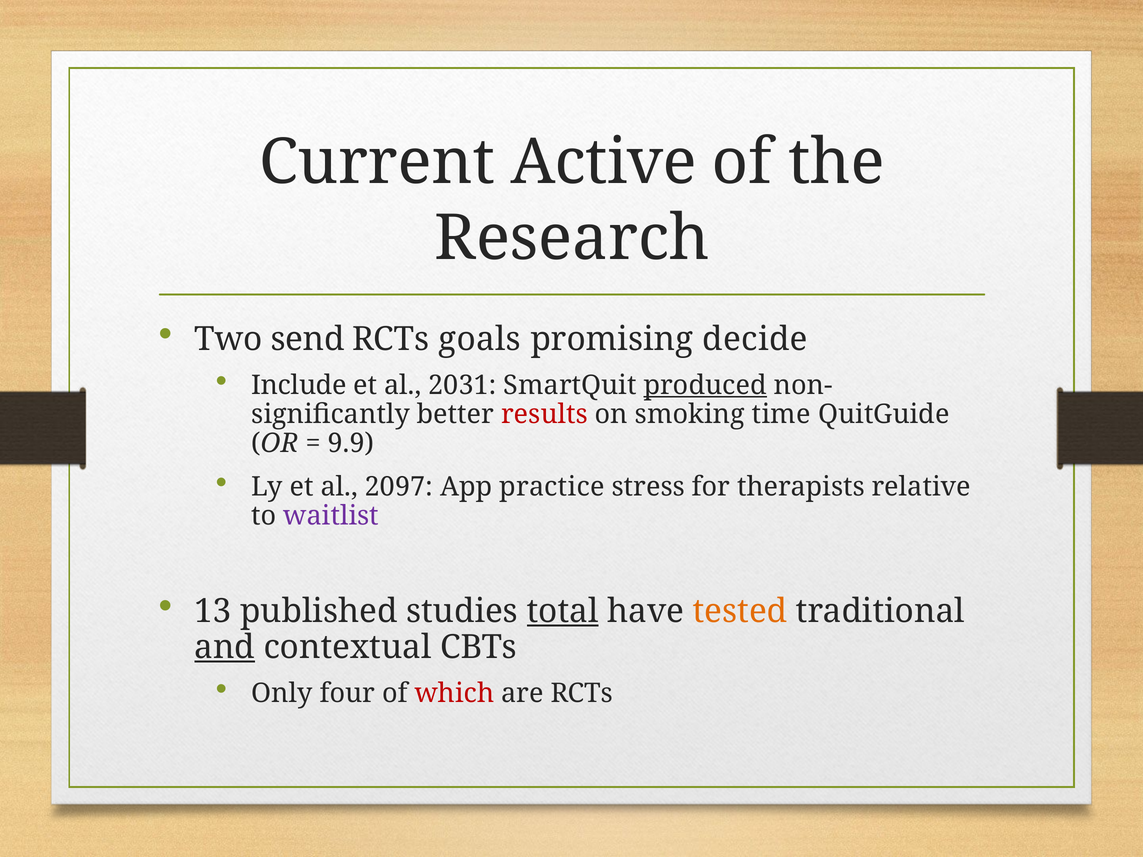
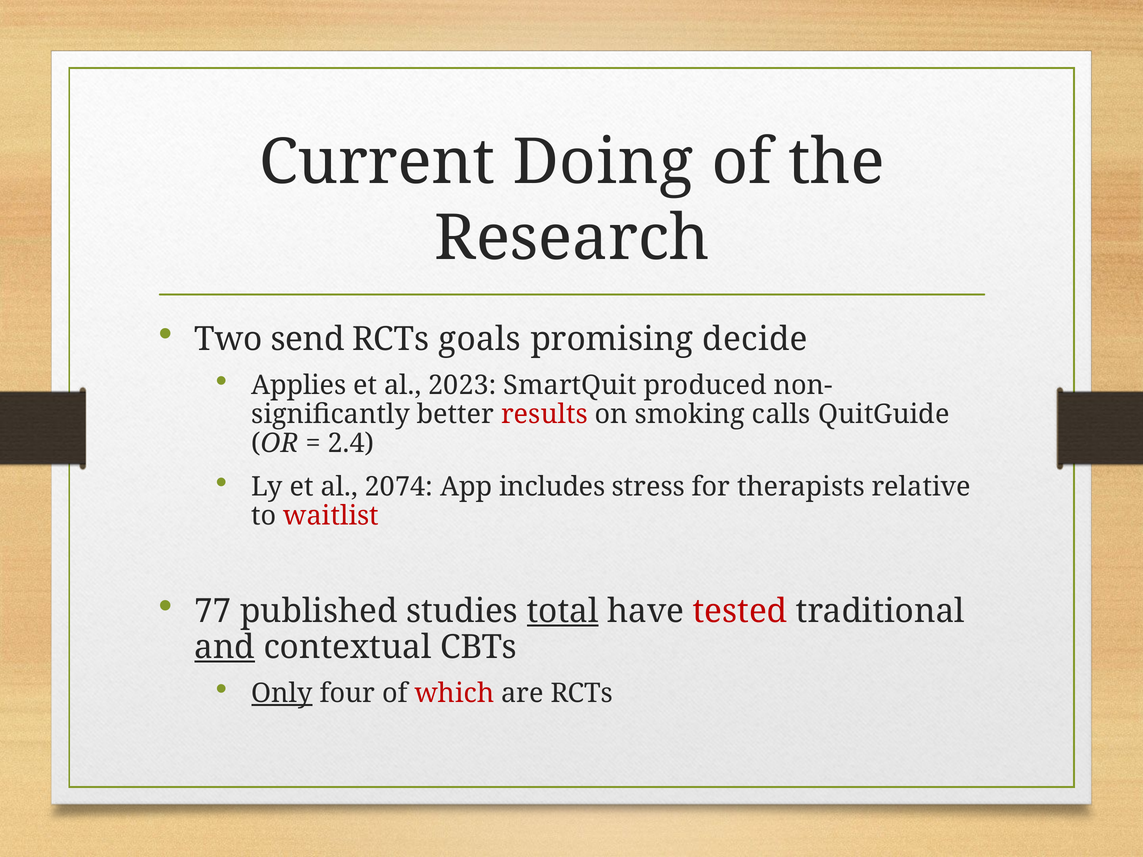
Active: Active -> Doing
Include: Include -> Applies
2031: 2031 -> 2023
produced underline: present -> none
time: time -> calls
9.9: 9.9 -> 2.4
2097: 2097 -> 2074
practice: practice -> includes
waitlist colour: purple -> red
13: 13 -> 77
tested colour: orange -> red
Only underline: none -> present
